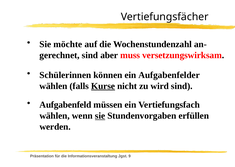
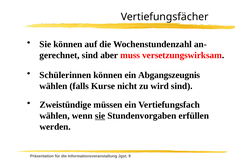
Sie möchte: möchte -> können
Aufgabenfelder: Aufgabenfelder -> Abgangszeugnis
Kurse underline: present -> none
Aufgabenfeld: Aufgabenfeld -> Zweistündige
